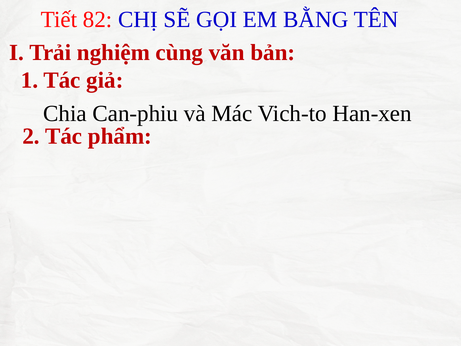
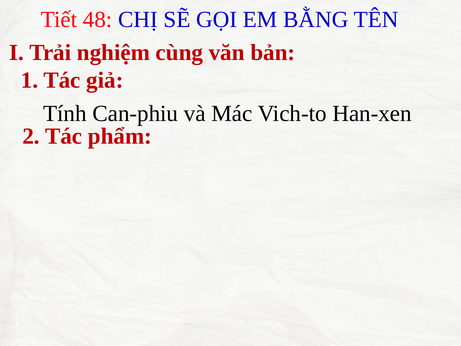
82: 82 -> 48
Chia: Chia -> Tính
